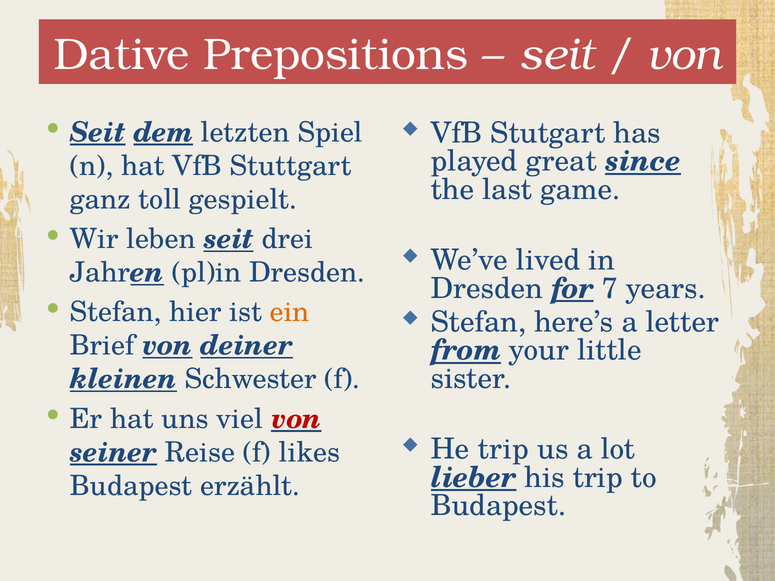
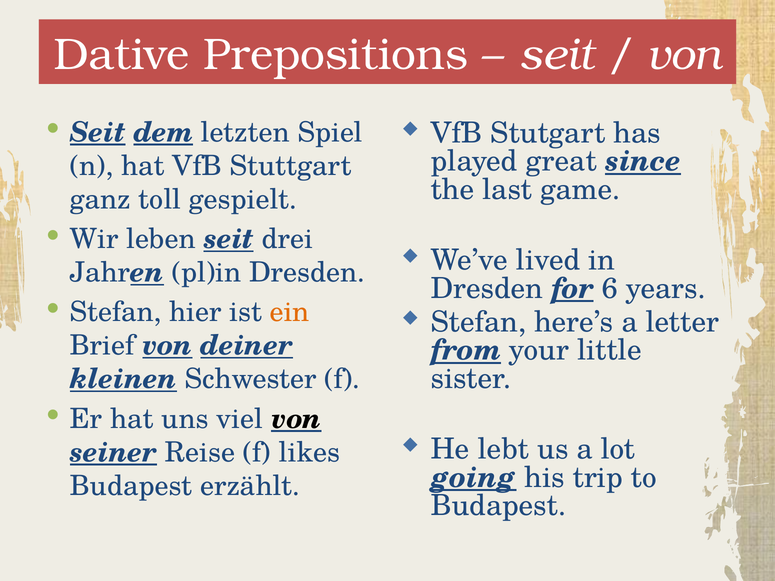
7: 7 -> 6
von at (296, 419) colour: red -> black
He trip: trip -> lebt
lieber: lieber -> going
